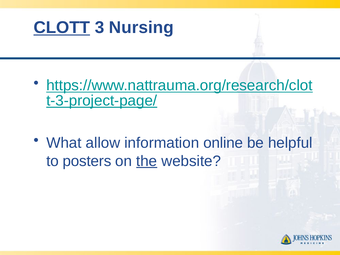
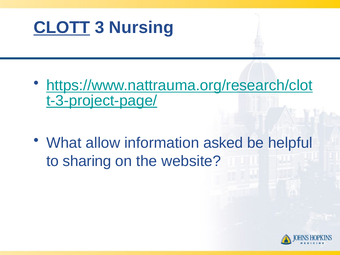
online: online -> asked
posters: posters -> sharing
the underline: present -> none
